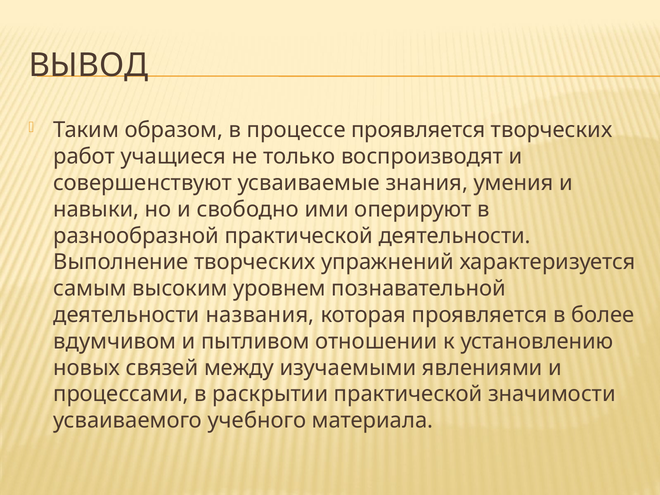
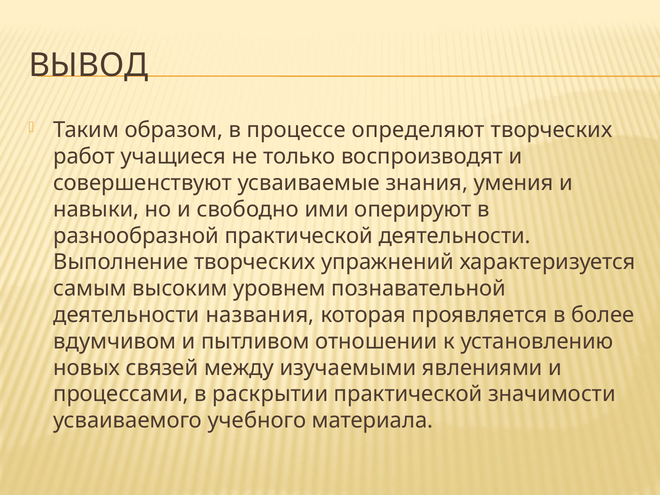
процессе проявляется: проявляется -> определяют
